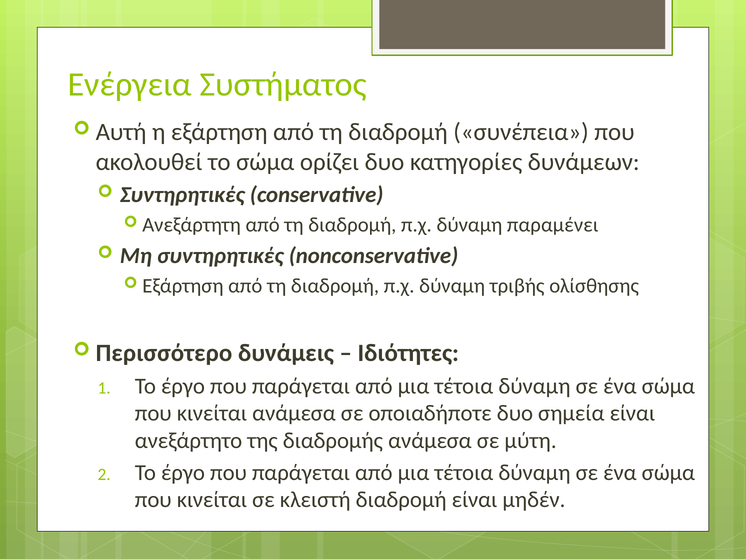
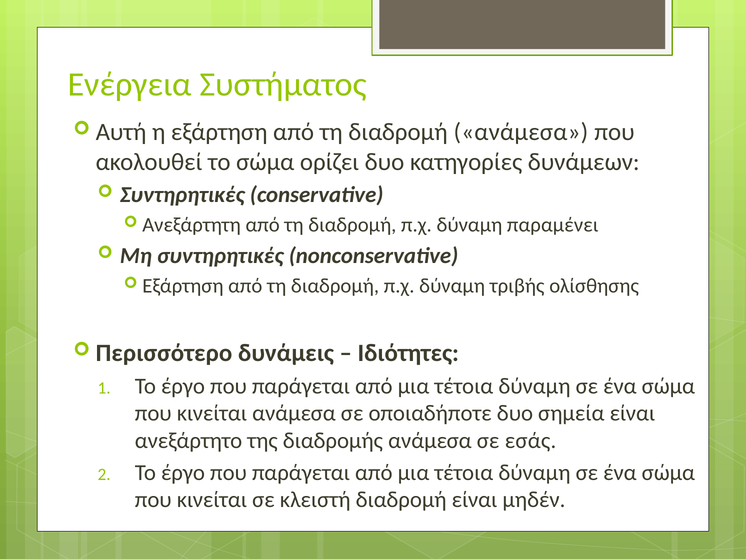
διαδρομή συνέπεια: συνέπεια -> ανάμεσα
μύτη: μύτη -> εσάς
